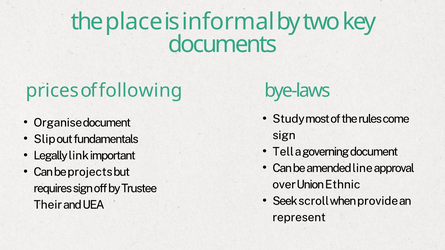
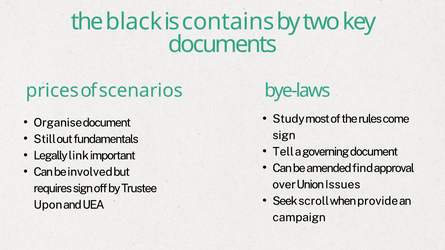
place: place -> black
informal: informal -> contains
following: following -> scenarios
Slip: Slip -> Still
line: line -> find
projects: projects -> involved
Ethnic: Ethnic -> Issues
Their: Their -> Upon
represent: represent -> campaign
